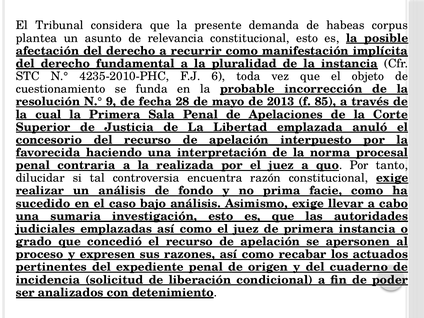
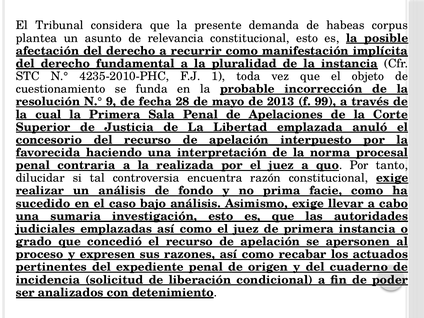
6: 6 -> 1
85: 85 -> 99
